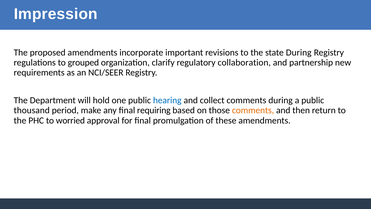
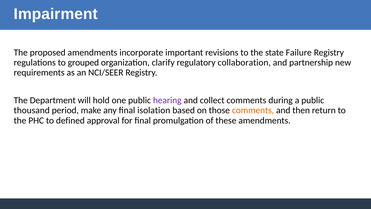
Impression: Impression -> Impairment
state During: During -> Failure
hearing colour: blue -> purple
requiring: requiring -> isolation
worried: worried -> defined
